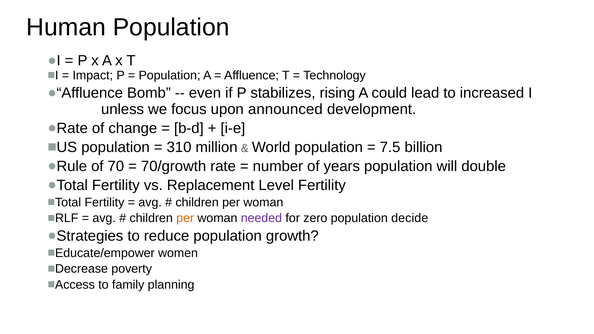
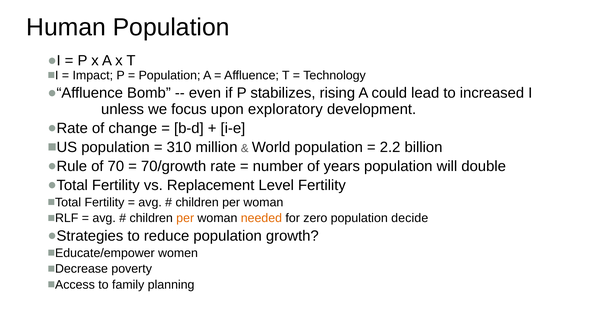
announced: announced -> exploratory
7.5: 7.5 -> 2.2
needed colour: purple -> orange
